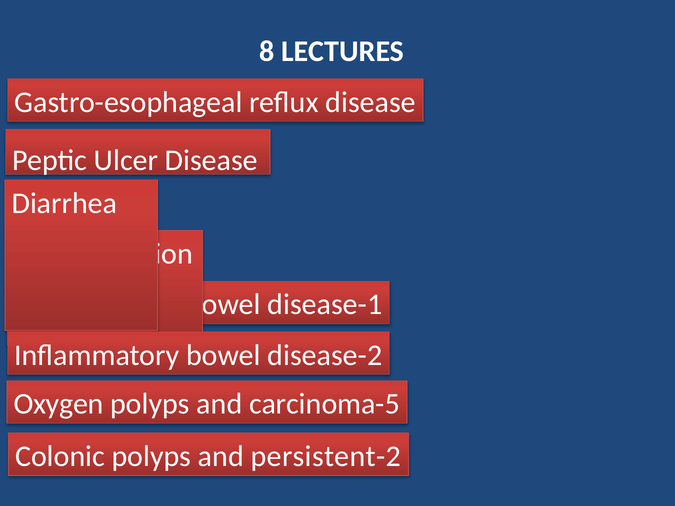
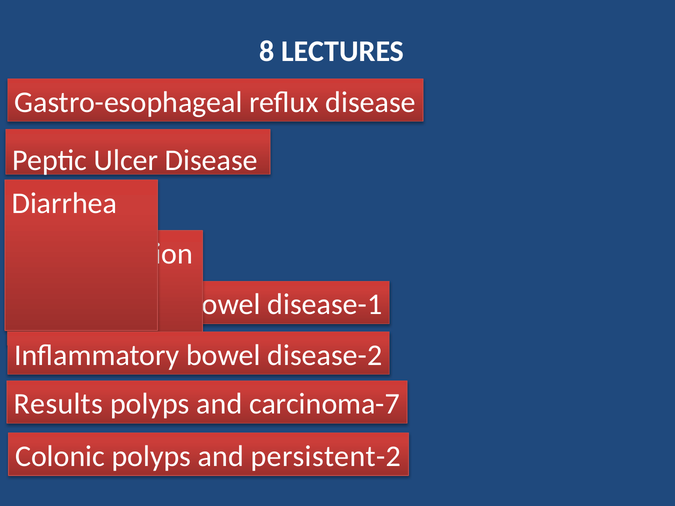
Oxygen: Oxygen -> Results
carcinoma-5: carcinoma-5 -> carcinoma-7
